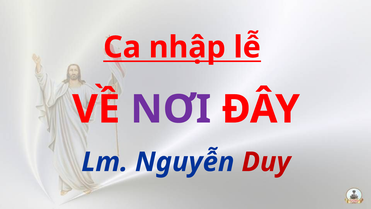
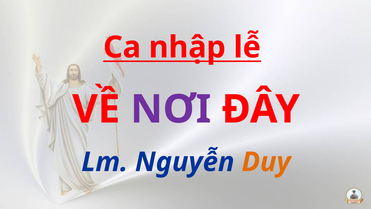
Duy colour: red -> orange
